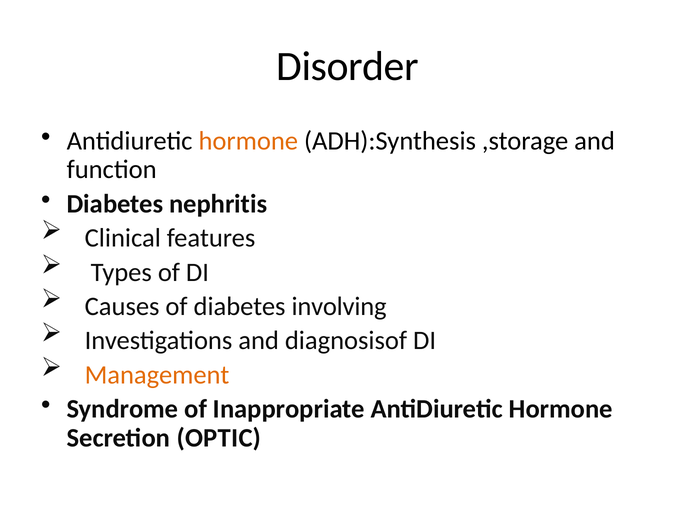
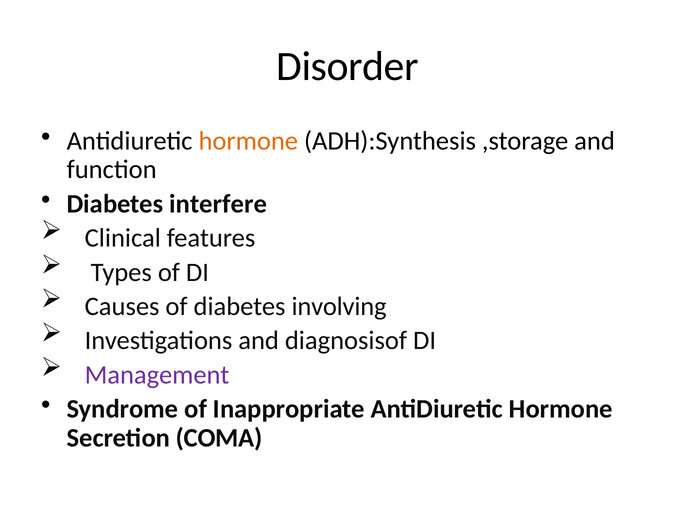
nephritis: nephritis -> interfere
Management colour: orange -> purple
OPTIC: OPTIC -> COMA
